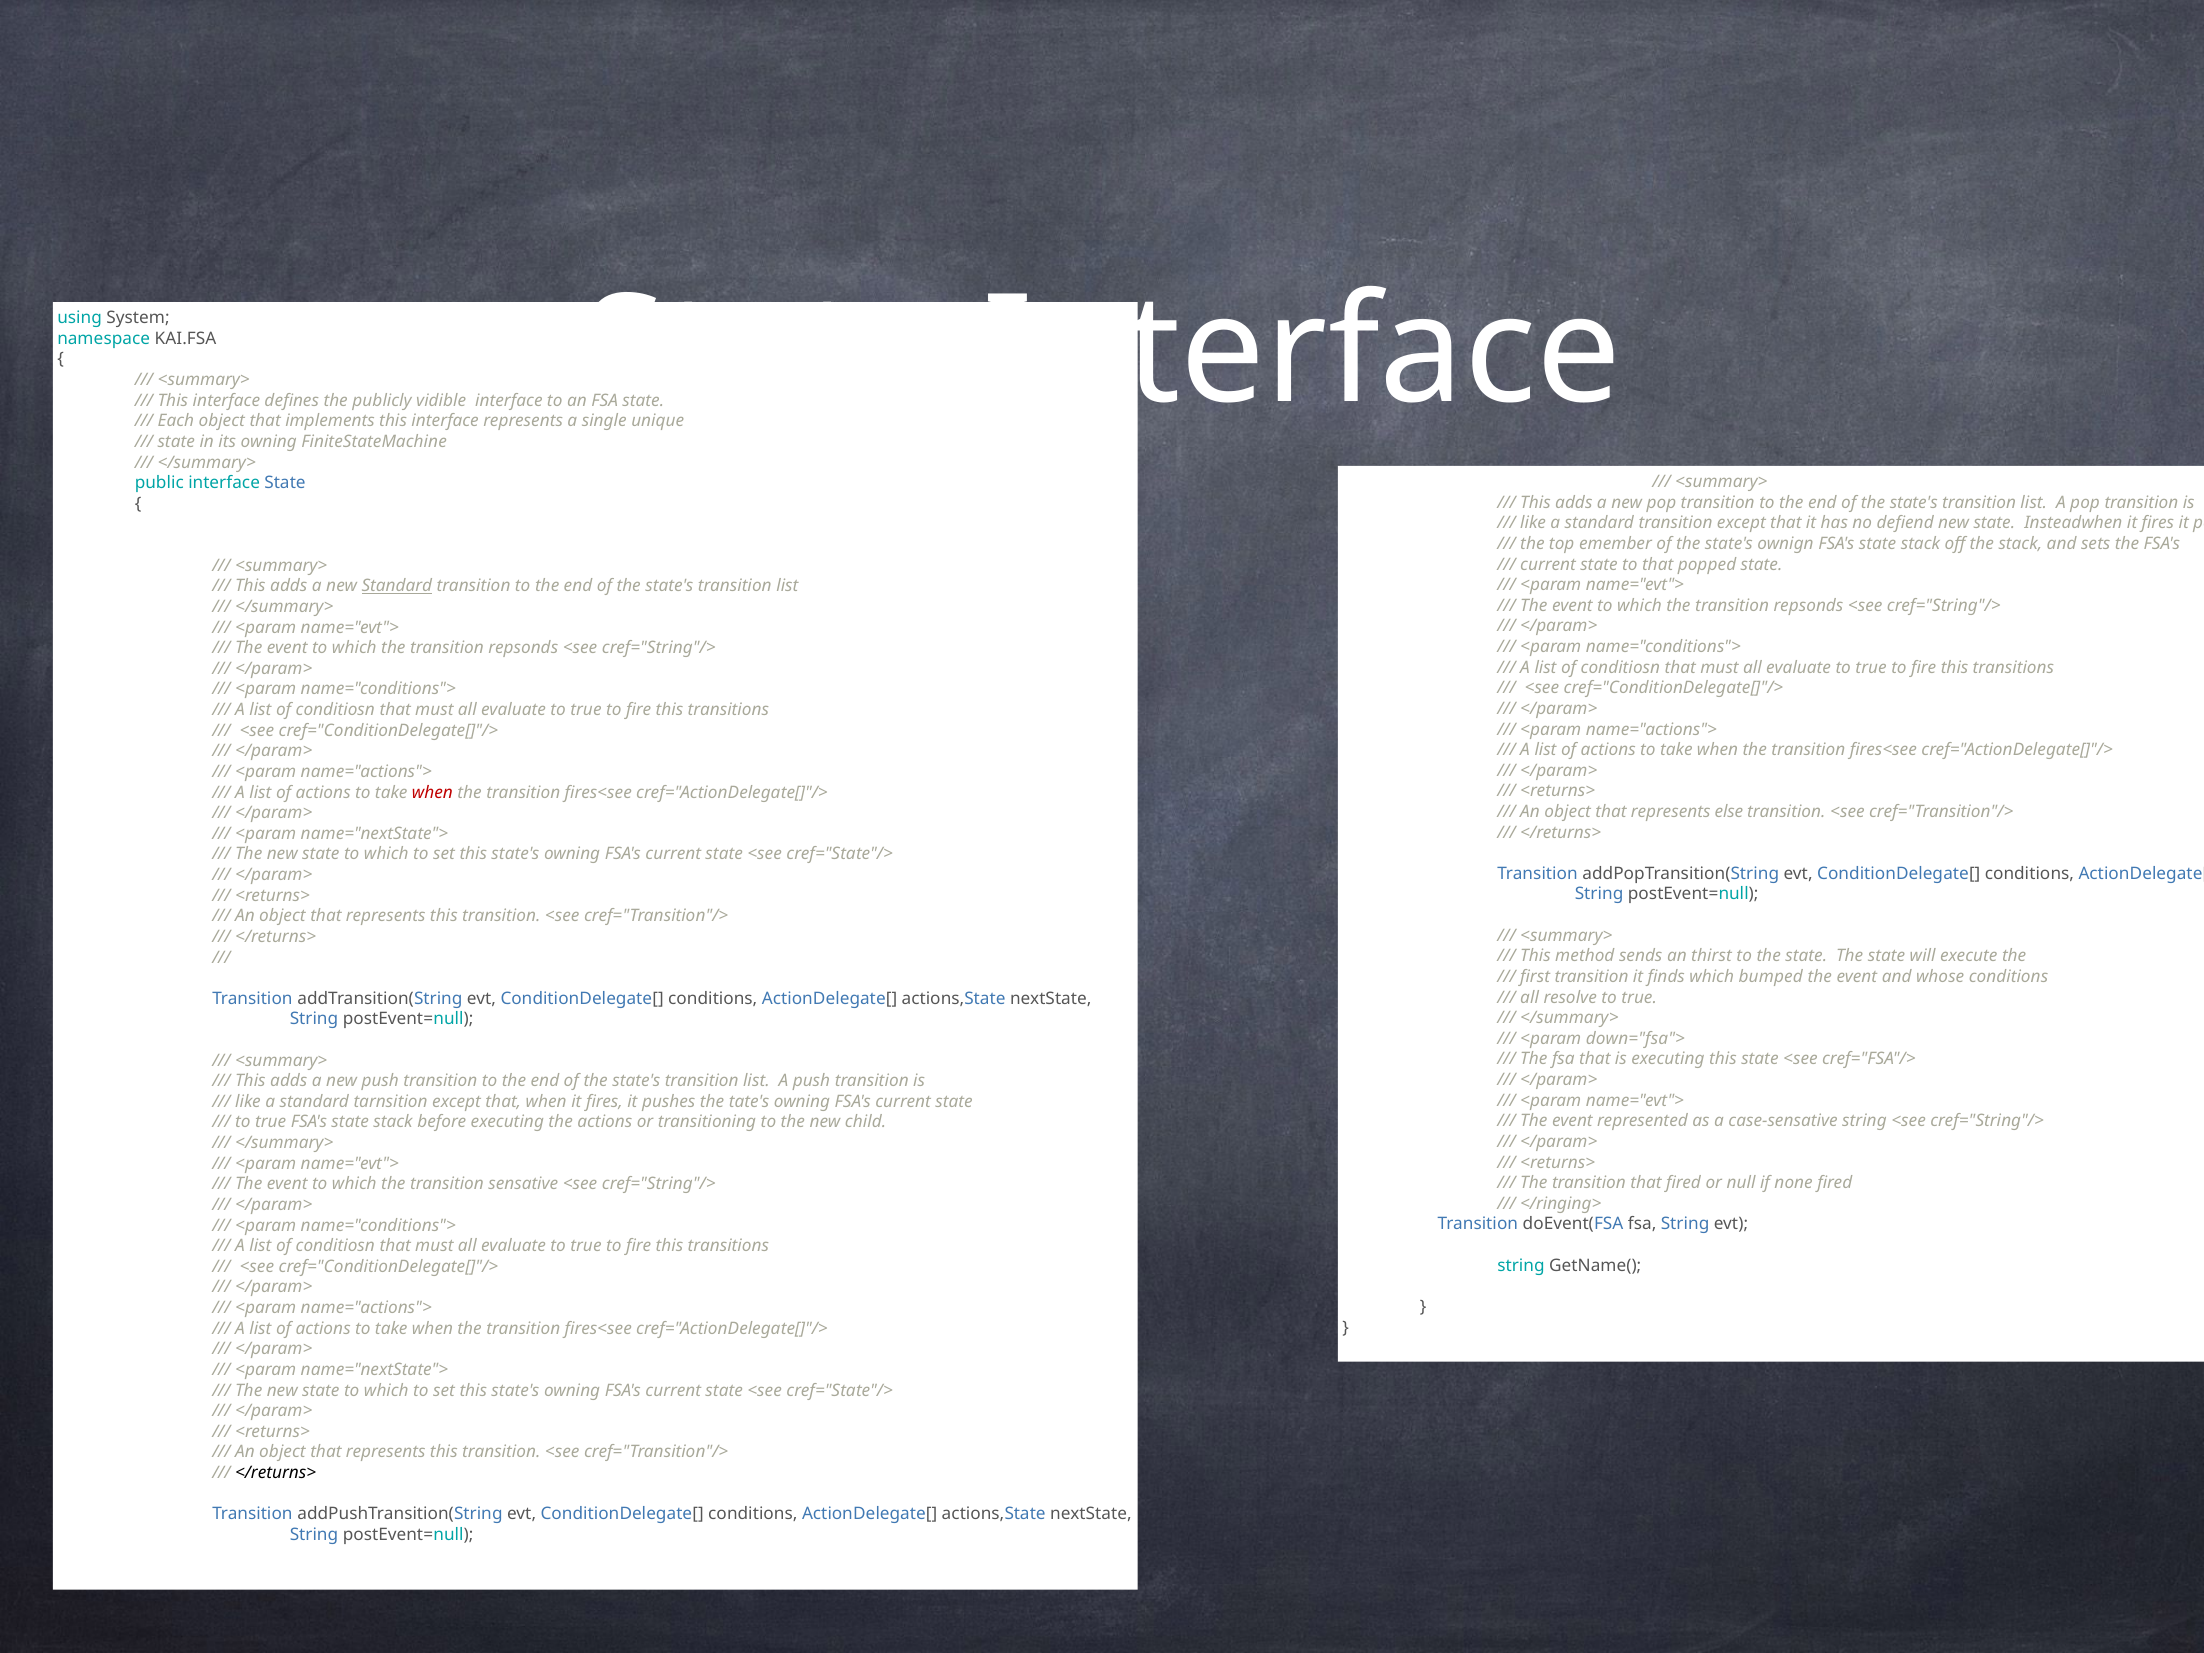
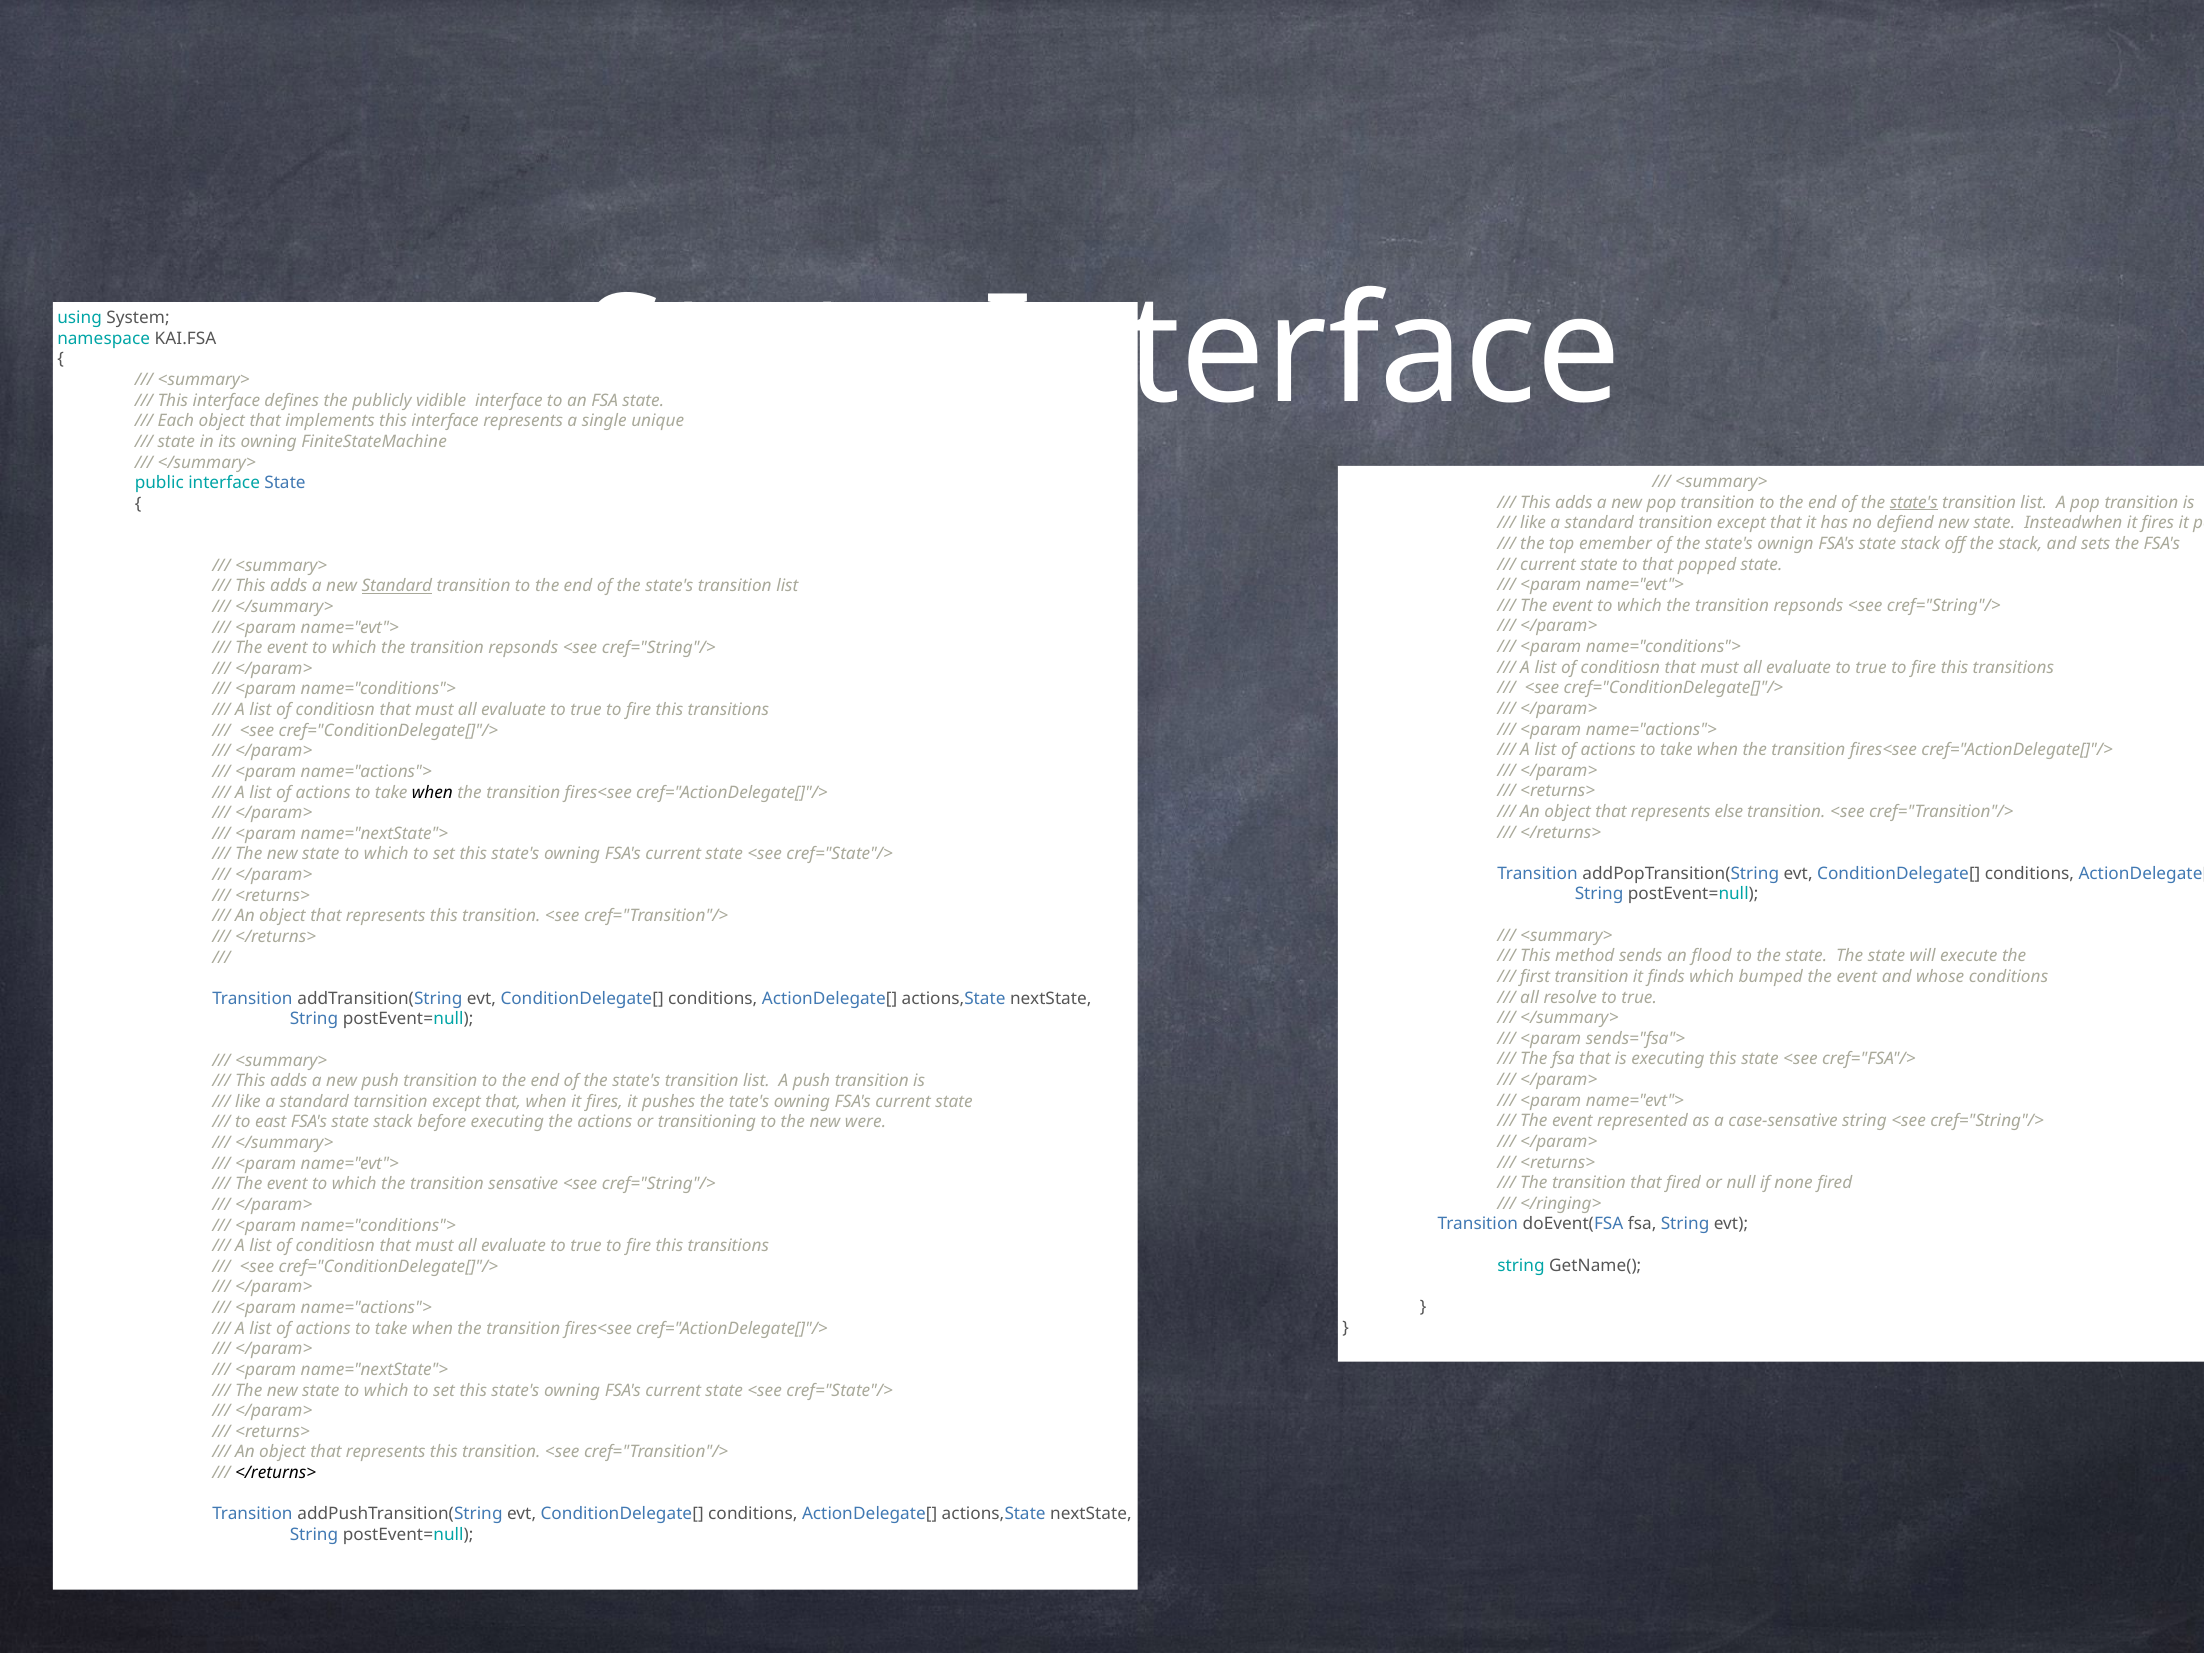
state's at (1914, 502) underline: none -> present
when at (432, 792) colour: red -> black
thirst: thirst -> flood
down="fsa">: down="fsa"> -> sends="fsa">
true at (271, 1122): true -> east
child: child -> were
